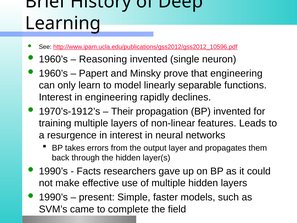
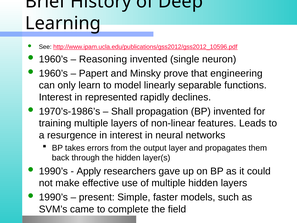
in engineering: engineering -> represented
1970’s-1912’s: 1970’s-1912’s -> 1970’s-1986’s
Their: Their -> Shall
Facts: Facts -> Apply
